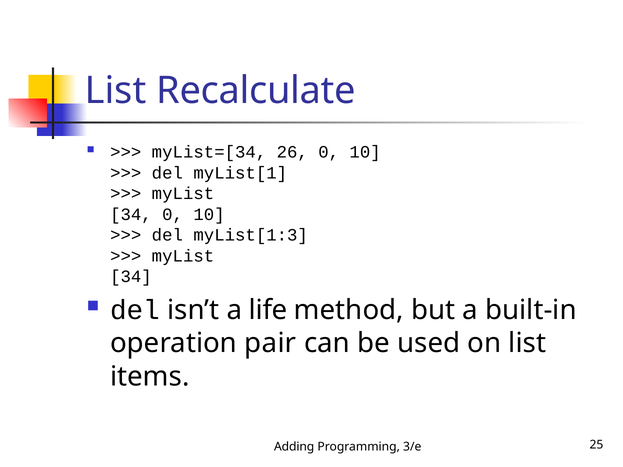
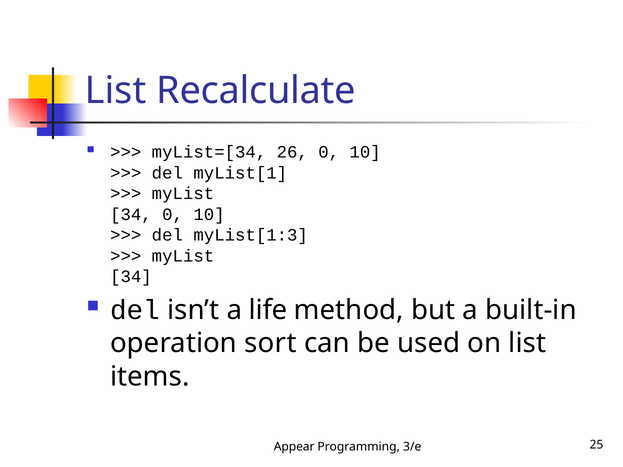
pair: pair -> sort
Adding: Adding -> Appear
